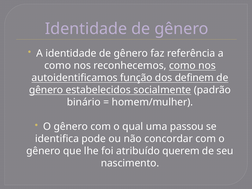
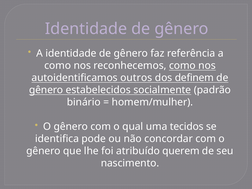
função: função -> outros
passou: passou -> tecidos
